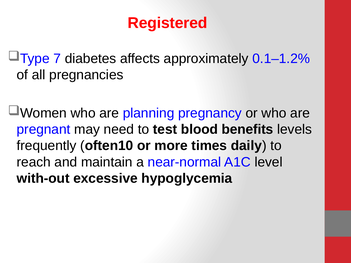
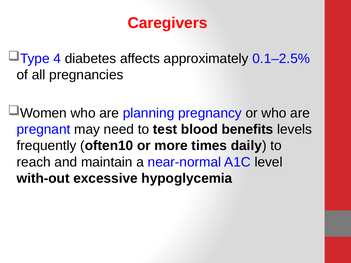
Registered: Registered -> Caregivers
7: 7 -> 4
0.1–1.2%: 0.1–1.2% -> 0.1–2.5%
